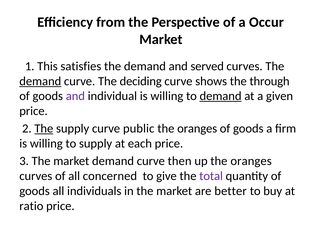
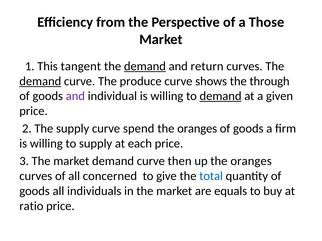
Occur: Occur -> Those
satisfies: satisfies -> tangent
demand at (145, 66) underline: none -> present
served: served -> return
deciding: deciding -> produce
The at (44, 129) underline: present -> none
public: public -> spend
total colour: purple -> blue
better: better -> equals
